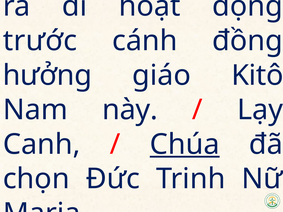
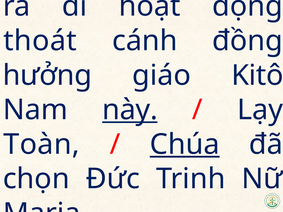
trước: trước -> thoát
này underline: none -> present
Canh: Canh -> Toàn
